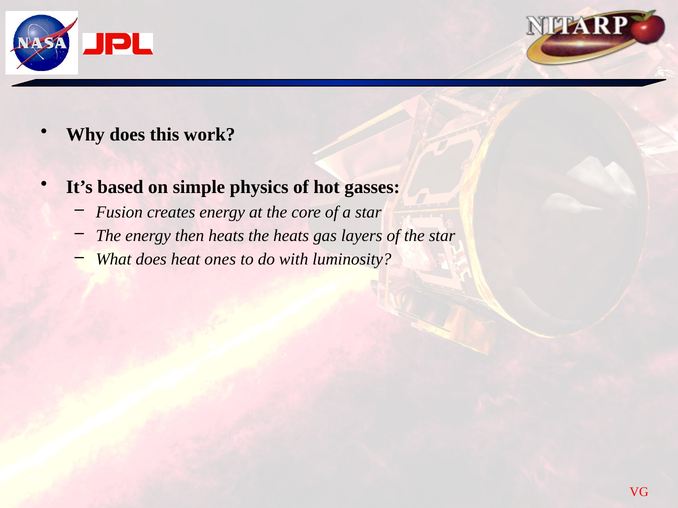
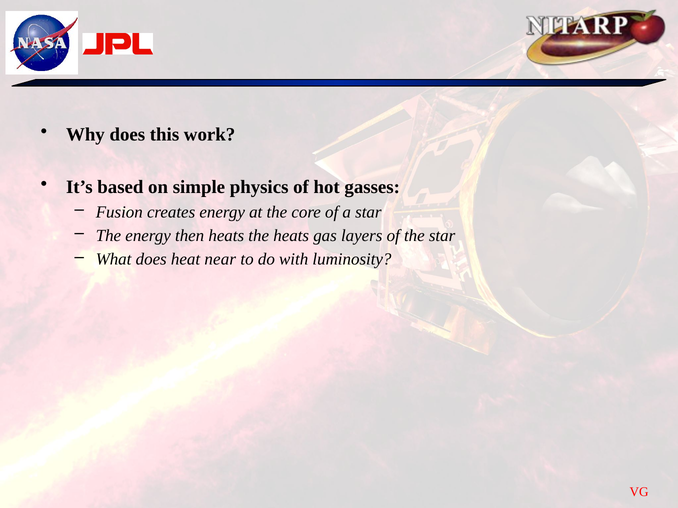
ones: ones -> near
